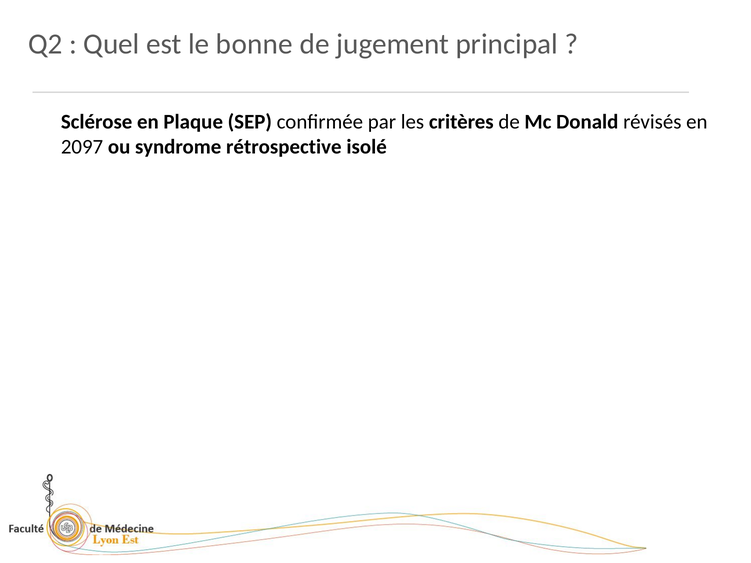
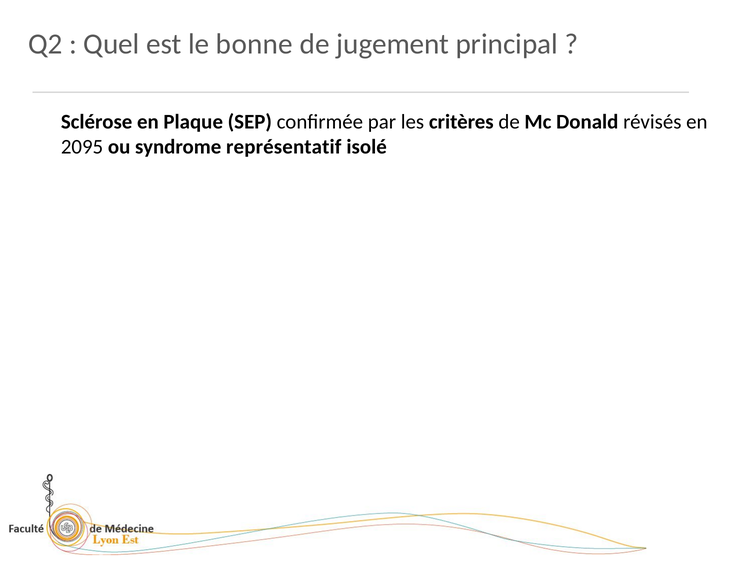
2097: 2097 -> 2095
rétrospective: rétrospective -> représentatif
